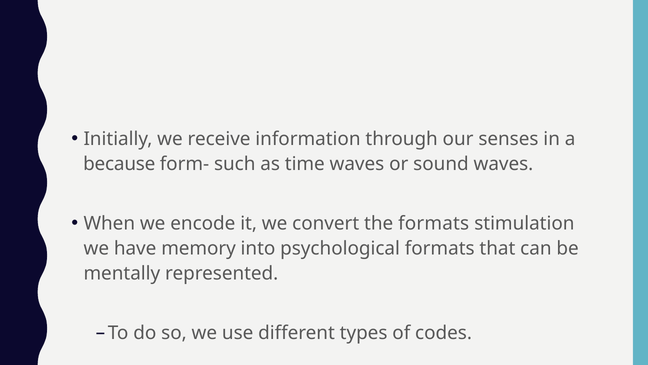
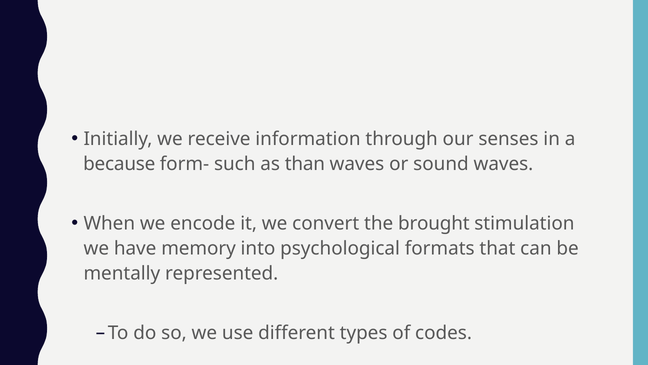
time: time -> than
the formats: formats -> brought
